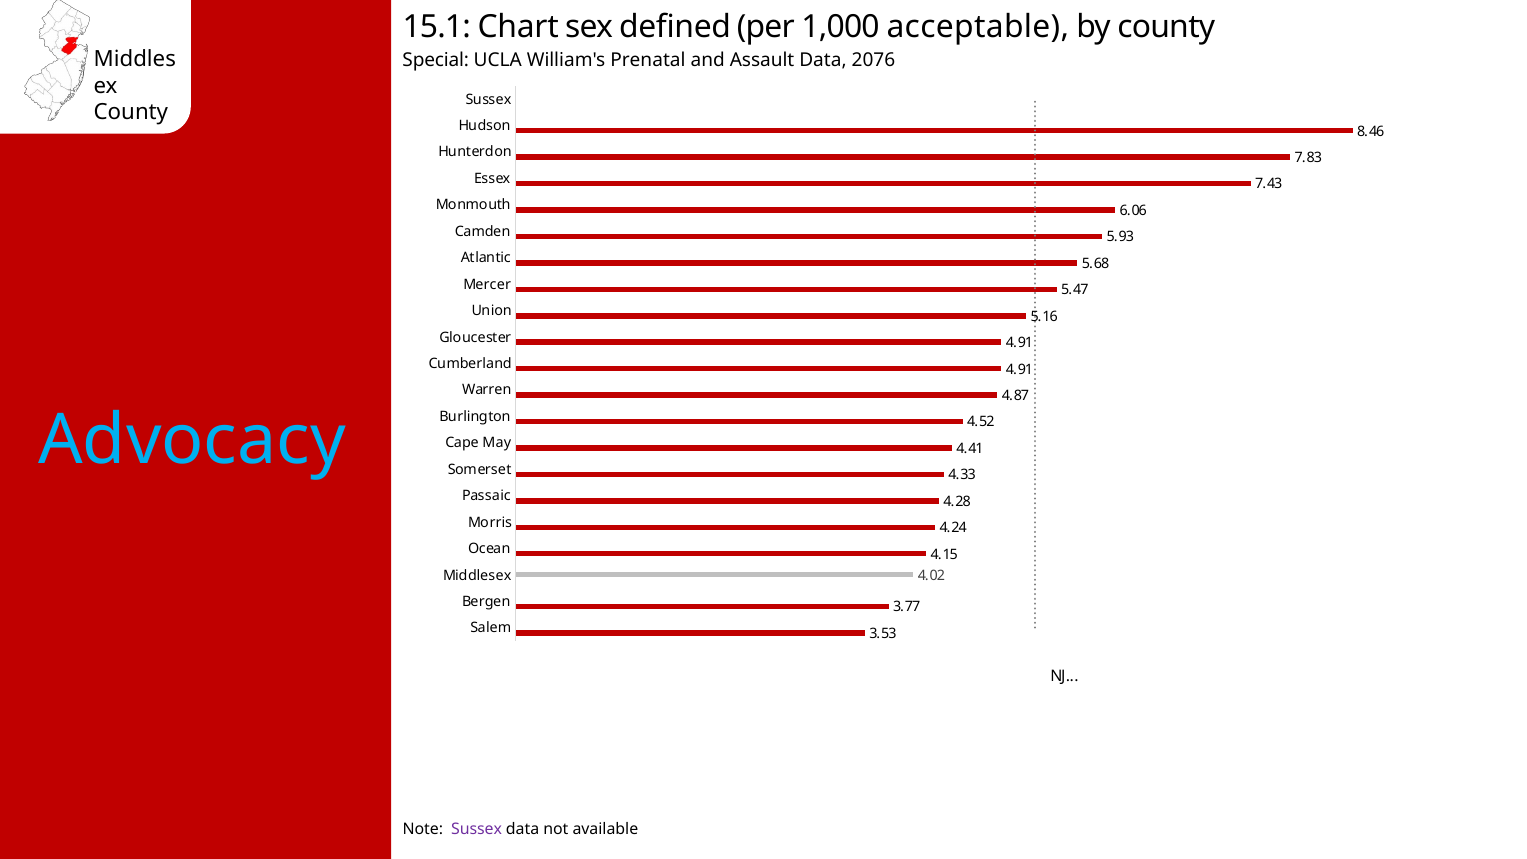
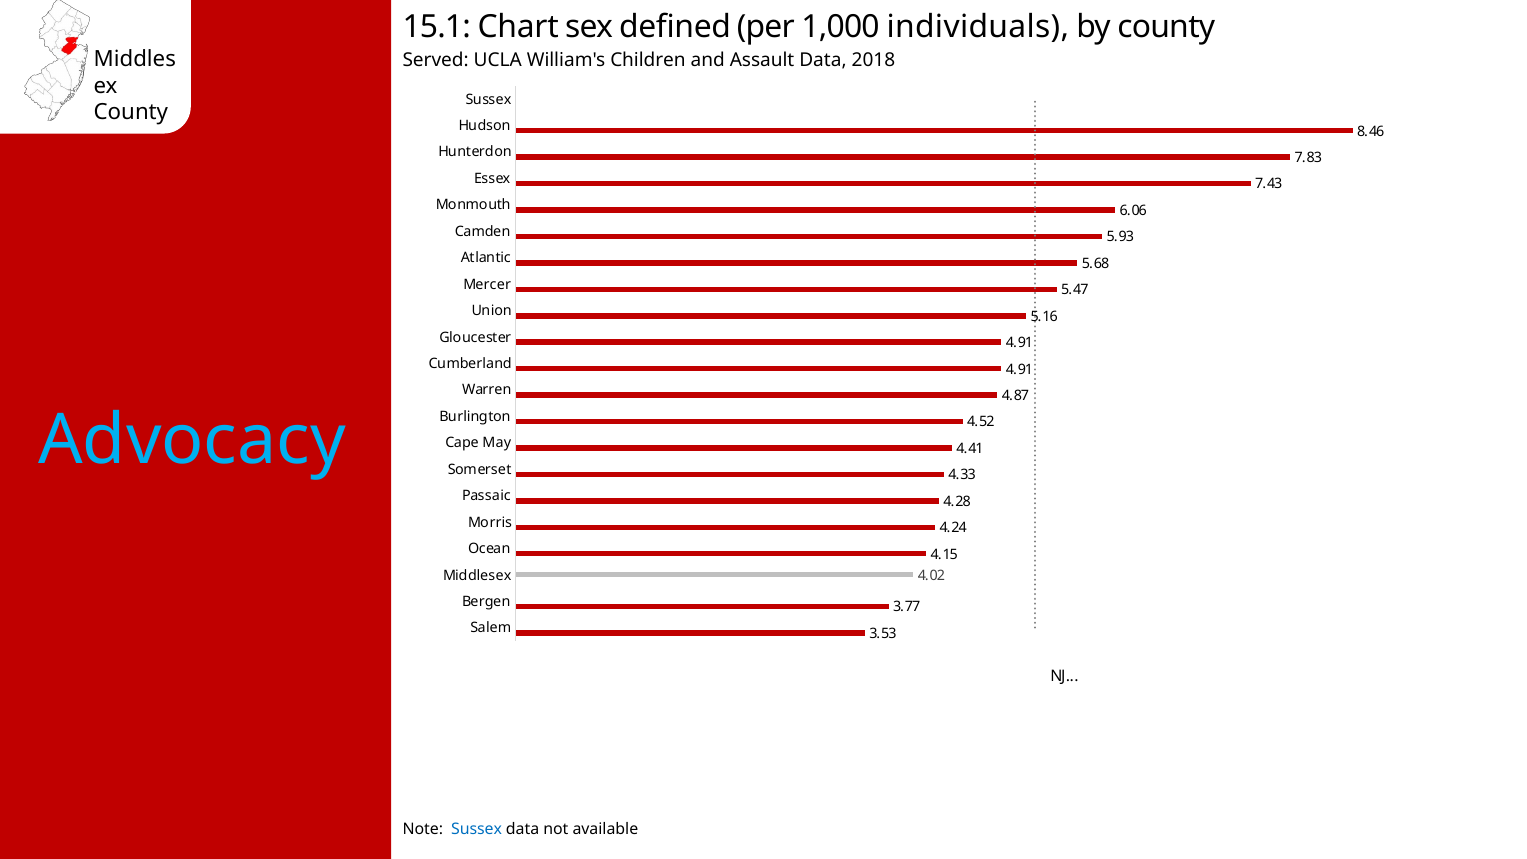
acceptable: acceptable -> individuals
Special: Special -> Served
Prenatal: Prenatal -> Children
2076: 2076 -> 2018
Sussex at (477, 829) colour: purple -> blue
